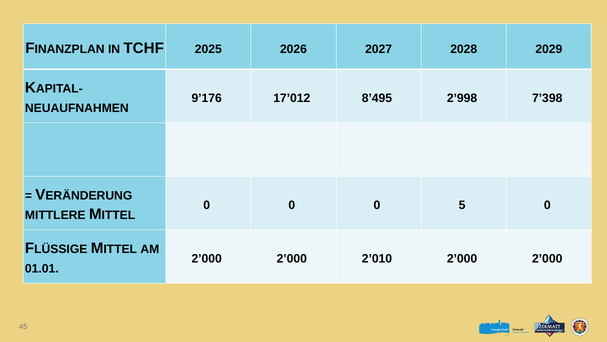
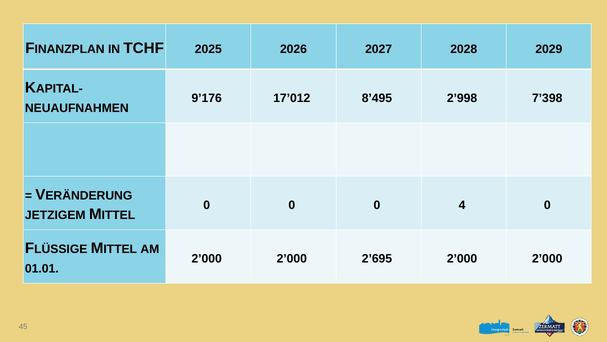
5: 5 -> 4
MITTLERE: MITTLERE -> JETZIGEM
2’010: 2’010 -> 2’695
